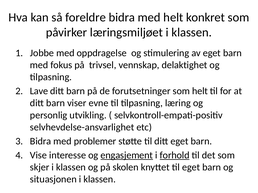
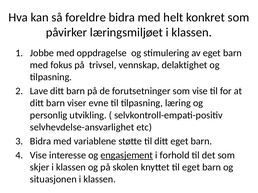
som helt: helt -> vise
problemer: problemer -> variablene
forhold underline: present -> none
